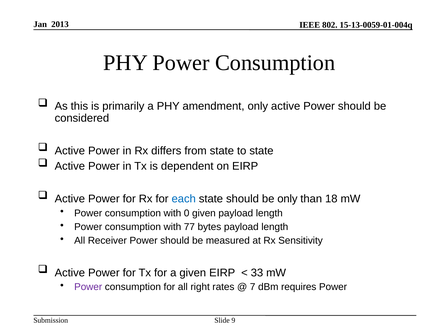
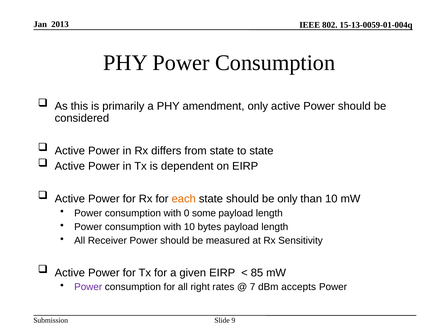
each colour: blue -> orange
than 18: 18 -> 10
0 given: given -> some
with 77: 77 -> 10
33: 33 -> 85
requires: requires -> accepts
